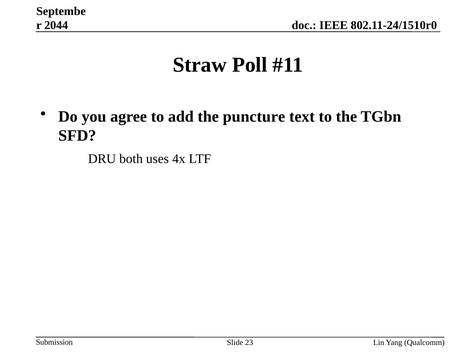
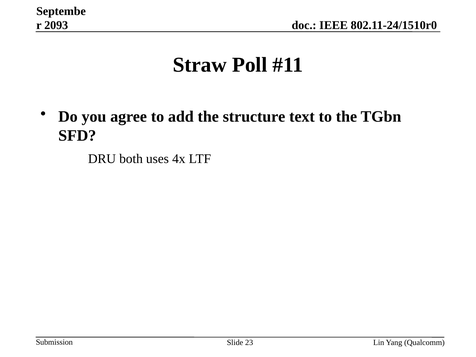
2044: 2044 -> 2093
puncture: puncture -> structure
